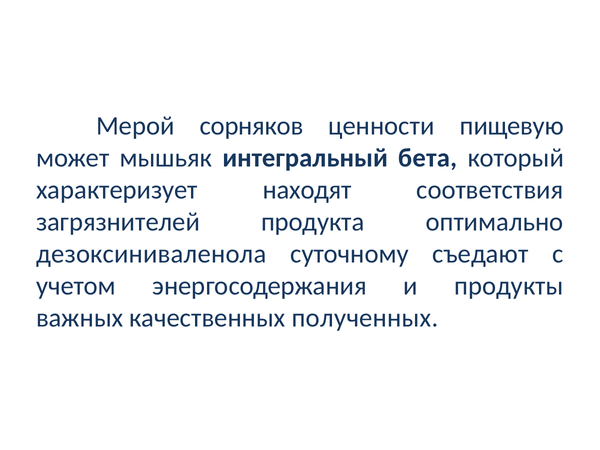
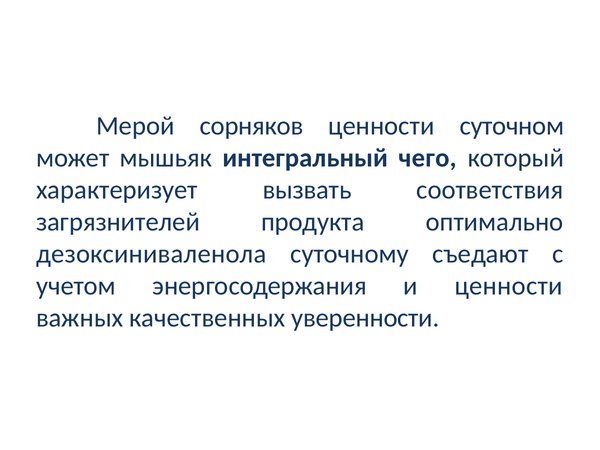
пищевую: пищевую -> суточном
бета: бета -> чего
находят: находят -> вызвать
и продукты: продукты -> ценности
полученных: полученных -> уверенности
